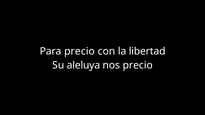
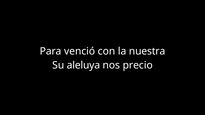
Para precio: precio -> venció
libertad: libertad -> nuestra
